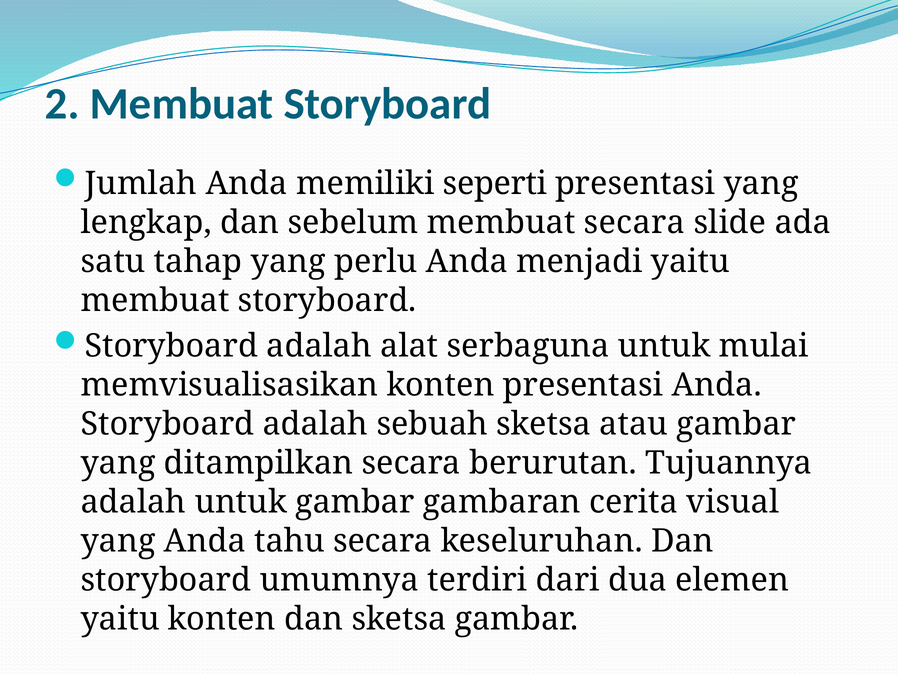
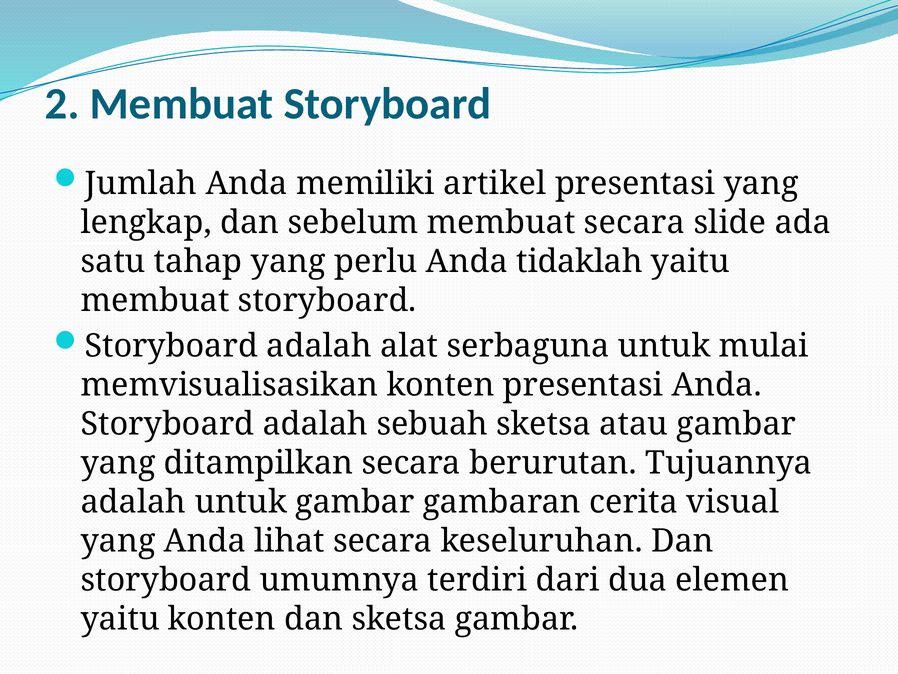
seperti: seperti -> artikel
menjadi: menjadi -> tidaklah
tahu: tahu -> lihat
